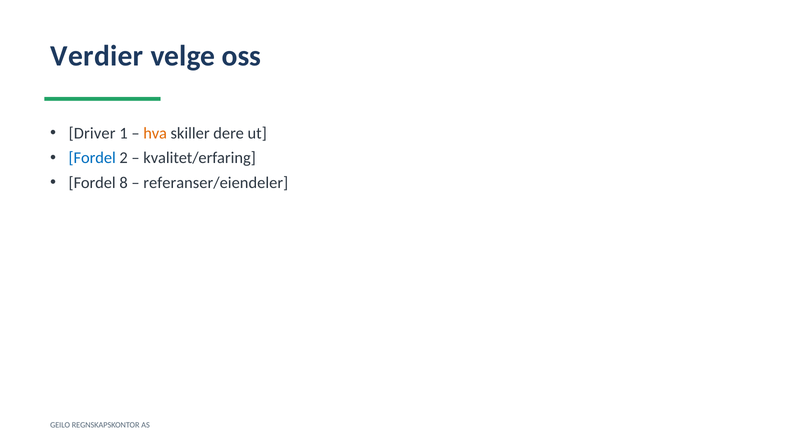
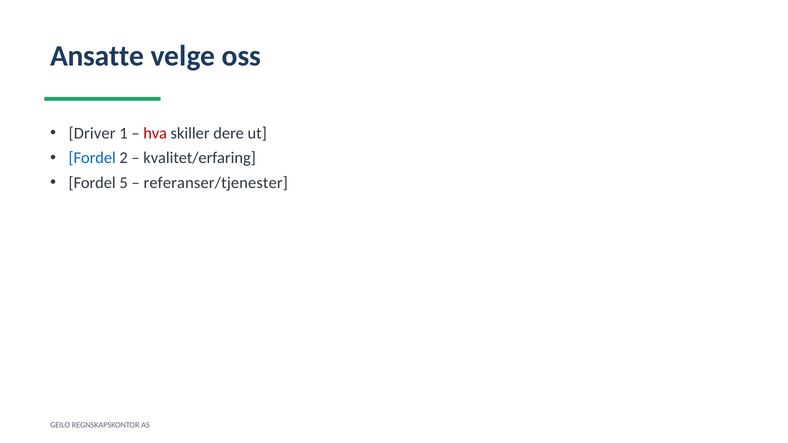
Verdier: Verdier -> Ansatte
hva colour: orange -> red
8: 8 -> 5
referanser/eiendeler: referanser/eiendeler -> referanser/tjenester
